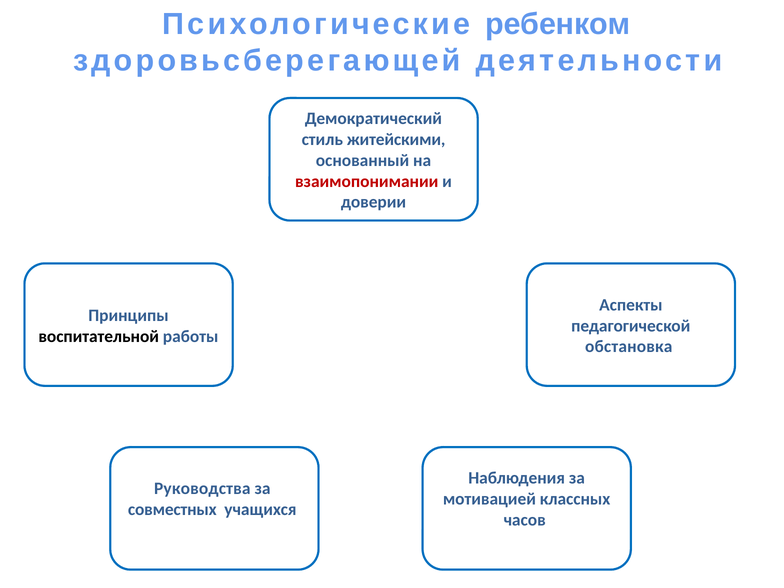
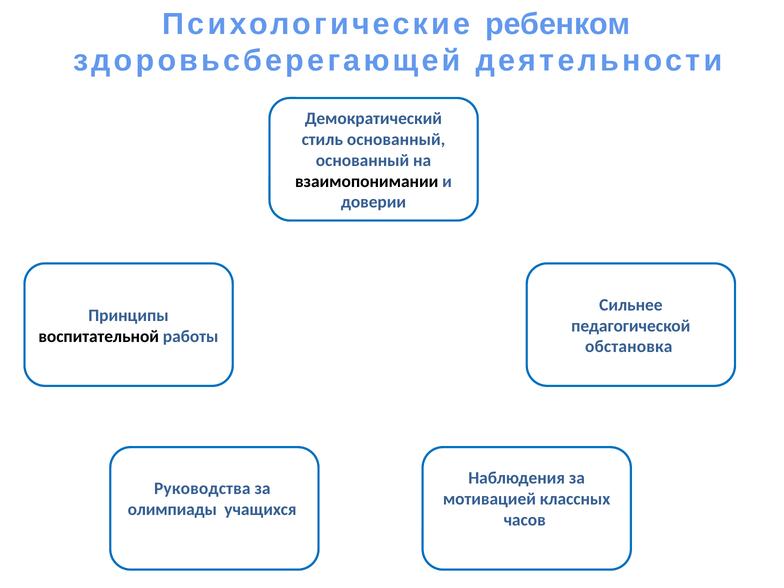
стиль житейскими: житейскими -> основанный
взаимопонимании colour: red -> black
Аспекты: Аспекты -> Сильнее
совместных: совместных -> олимпиады
